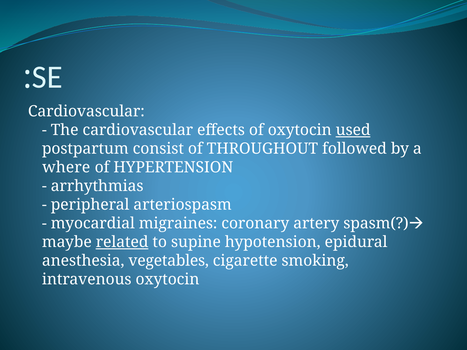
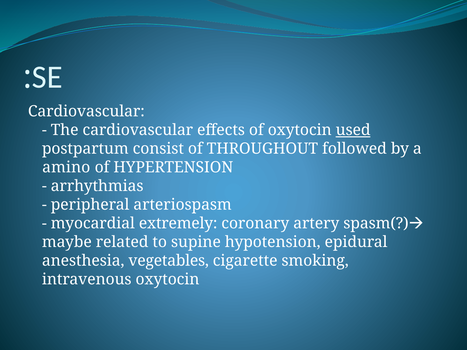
where: where -> amino
migraines: migraines -> extremely
related underline: present -> none
